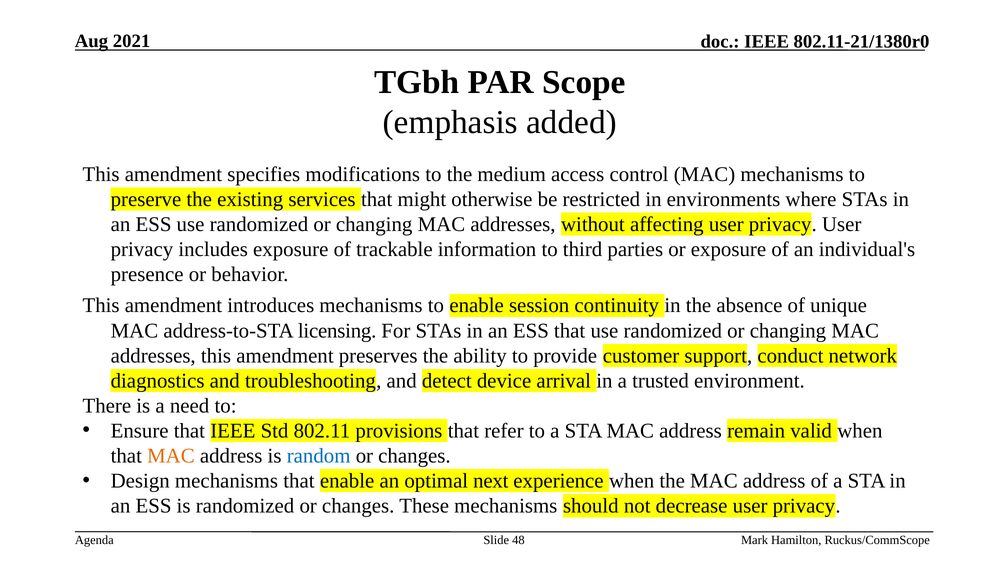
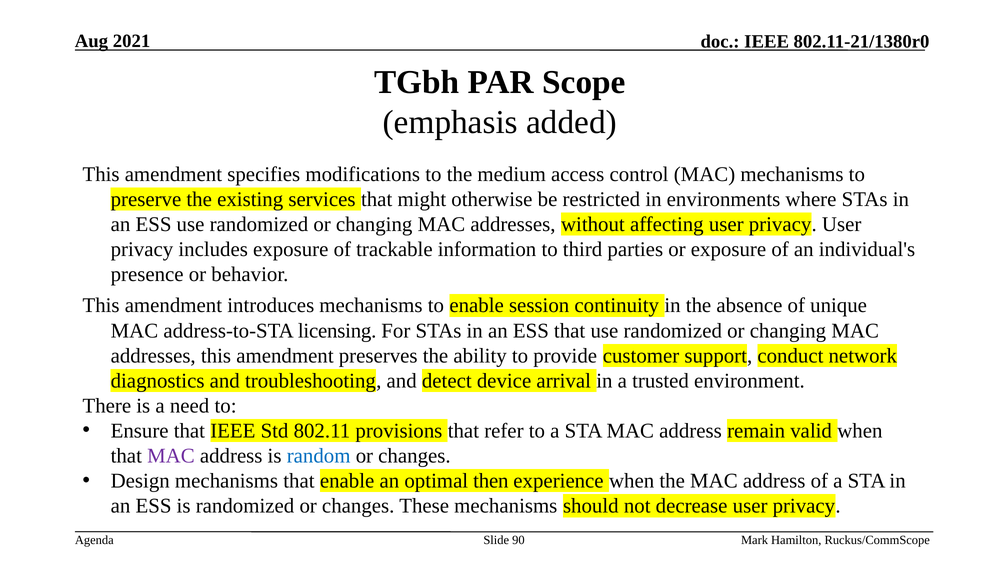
MAC at (171, 455) colour: orange -> purple
next: next -> then
48: 48 -> 90
